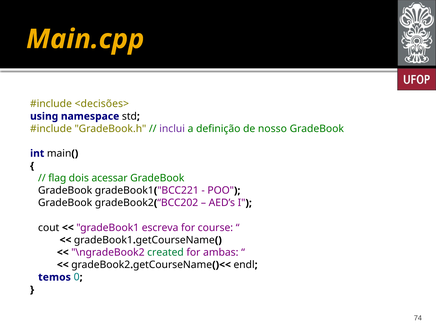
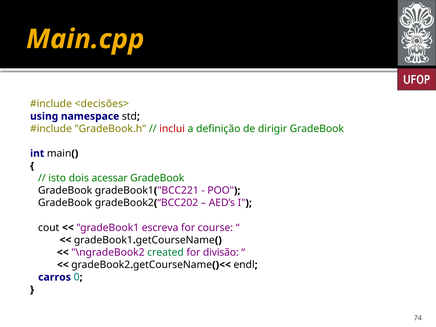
inclui colour: purple -> red
nosso: nosso -> dirigir
flag: flag -> isto
ambas: ambas -> divisão
temos: temos -> carros
